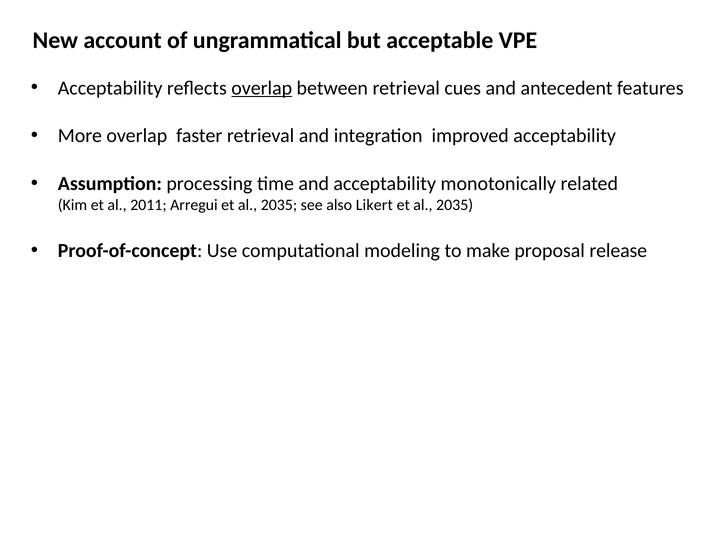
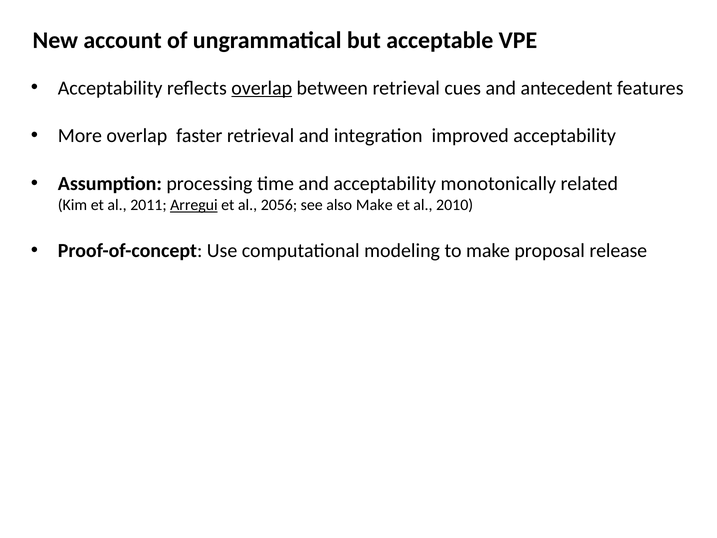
Arregui underline: none -> present
2035 at (279, 205): 2035 -> 2056
also Likert: Likert -> Make
2035 at (455, 205): 2035 -> 2010
